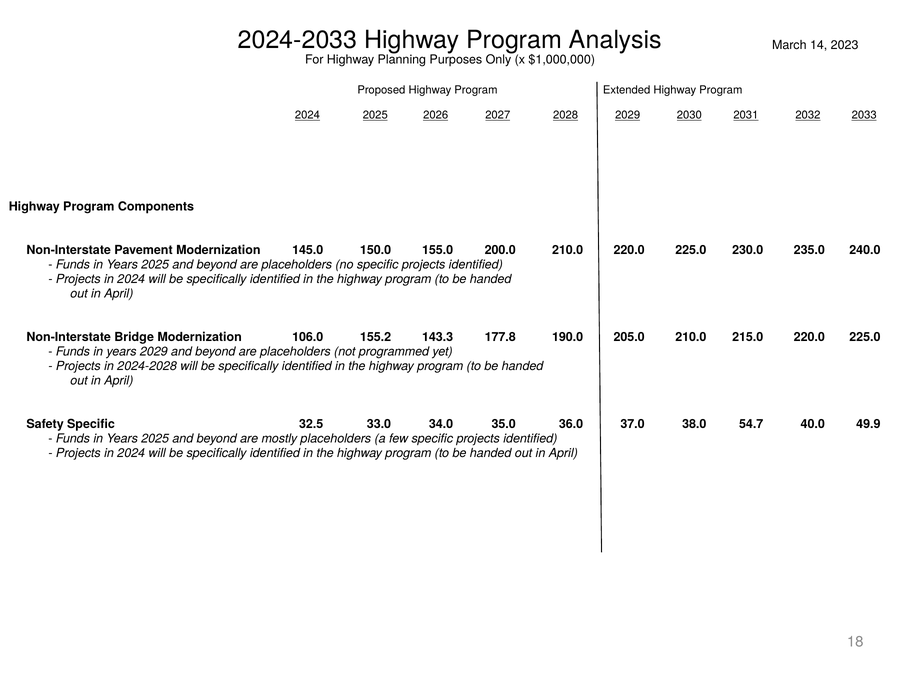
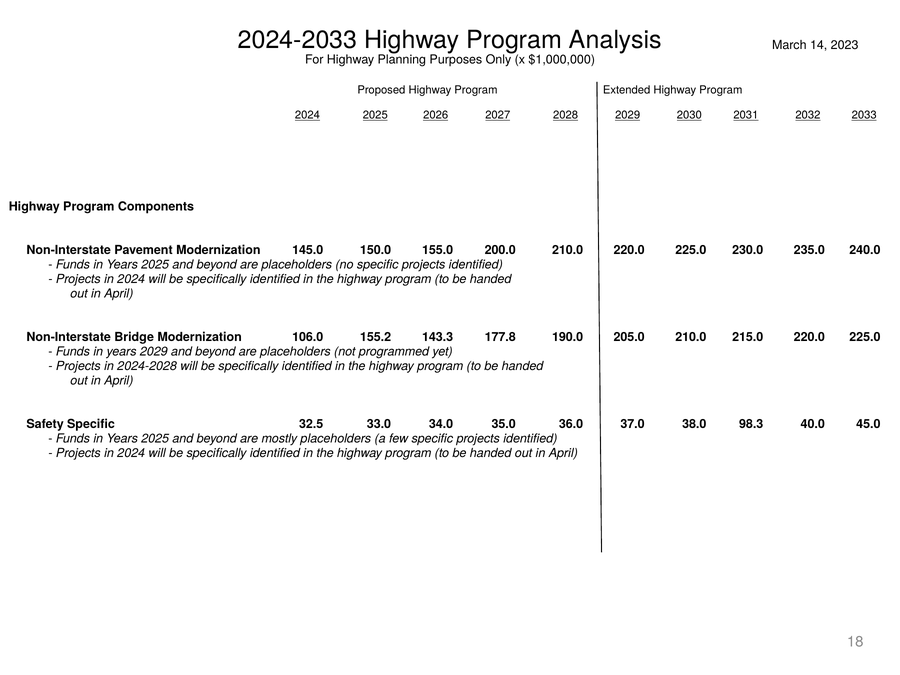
54.7: 54.7 -> 98.3
49.9: 49.9 -> 45.0
